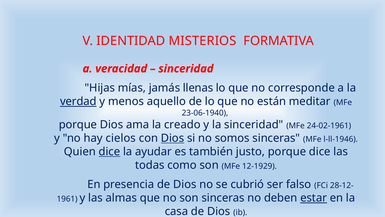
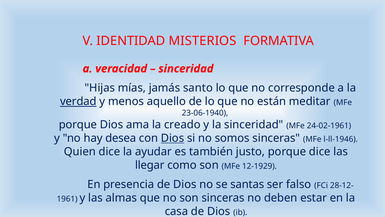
llenas: llenas -> santo
cielos: cielos -> desea
dice at (109, 151) underline: present -> none
todas: todas -> llegar
cubrió: cubrió -> santas
estar underline: present -> none
